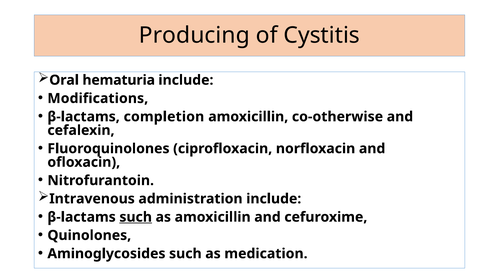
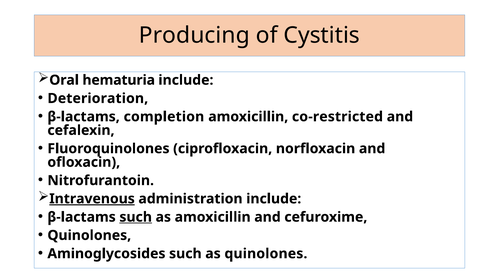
Modifications: Modifications -> Deterioration
co-otherwise: co-otherwise -> co-restricted
Intravenous underline: none -> present
as medication: medication -> quinolones
